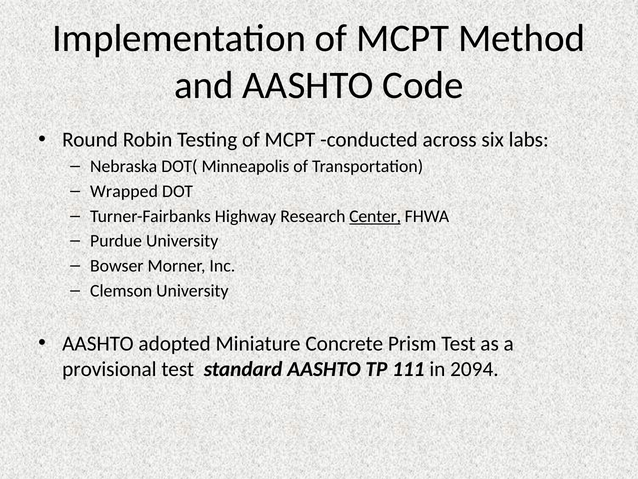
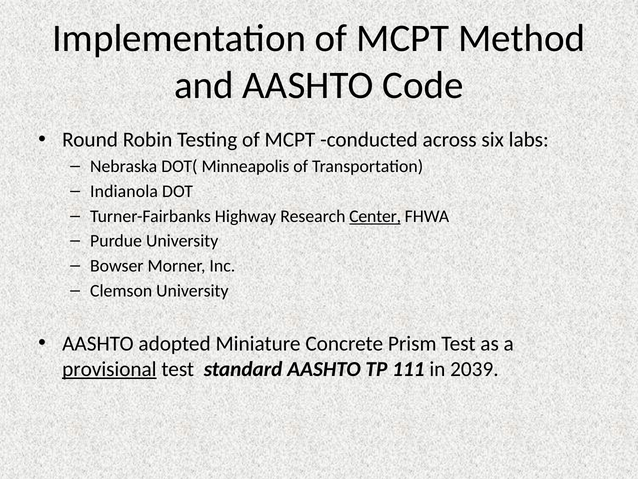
Wrapped: Wrapped -> Indianola
provisional underline: none -> present
2094: 2094 -> 2039
